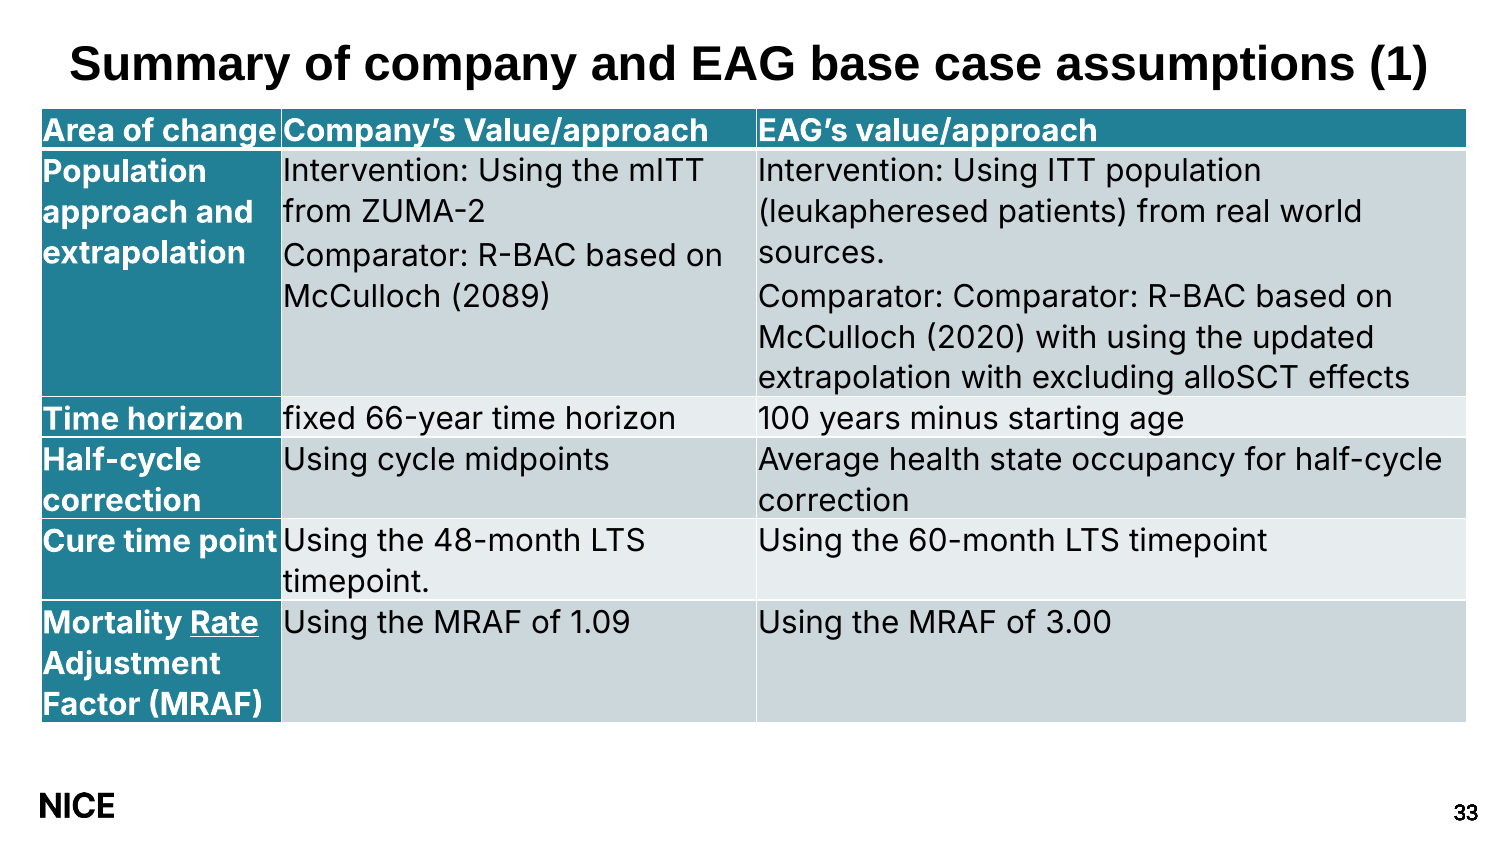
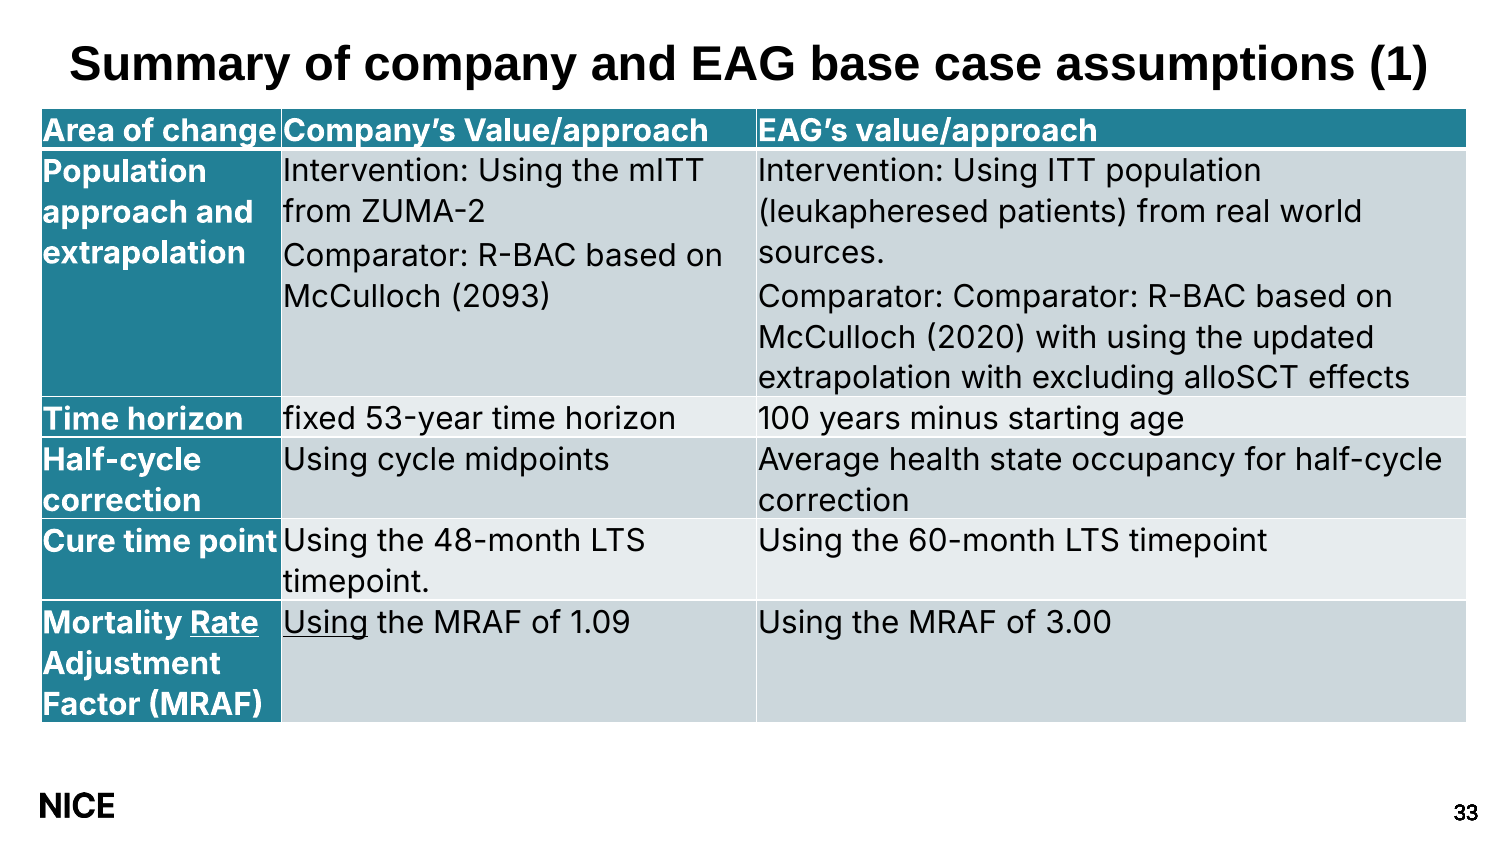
2089: 2089 -> 2093
66-year: 66-year -> 53-year
Using at (326, 623) underline: none -> present
